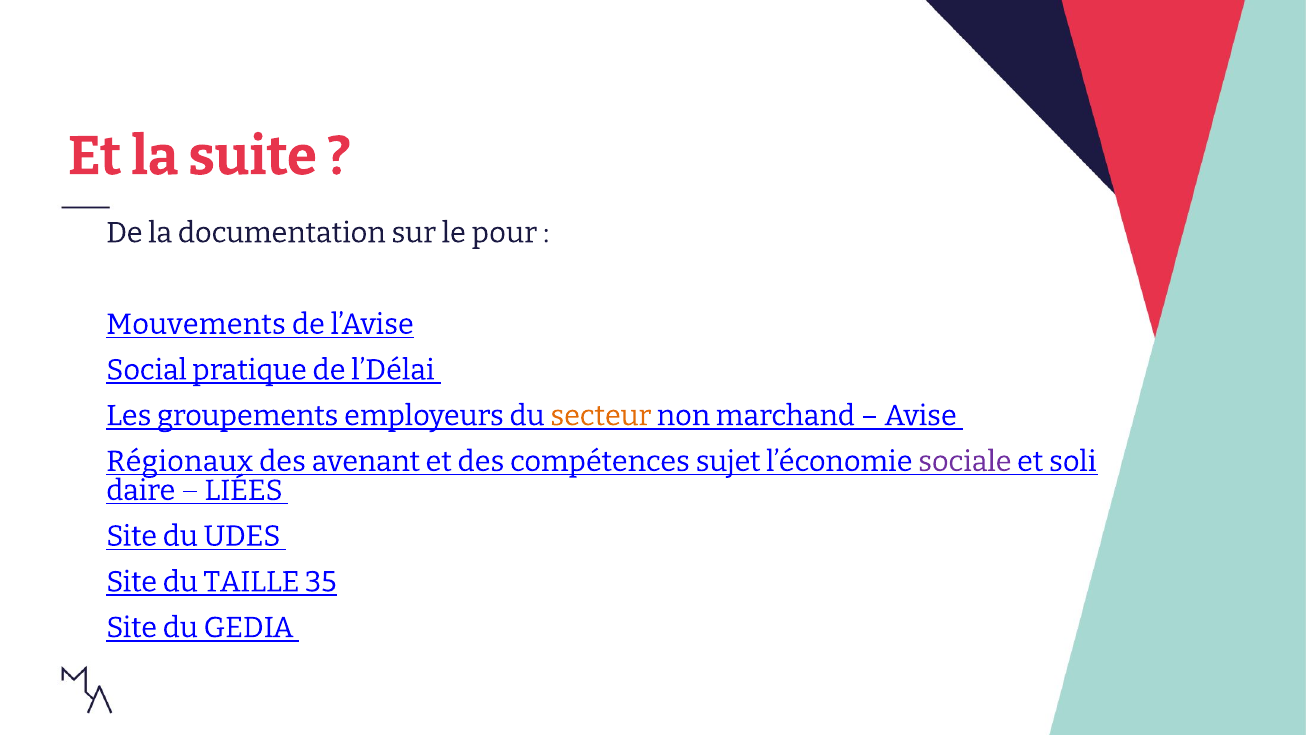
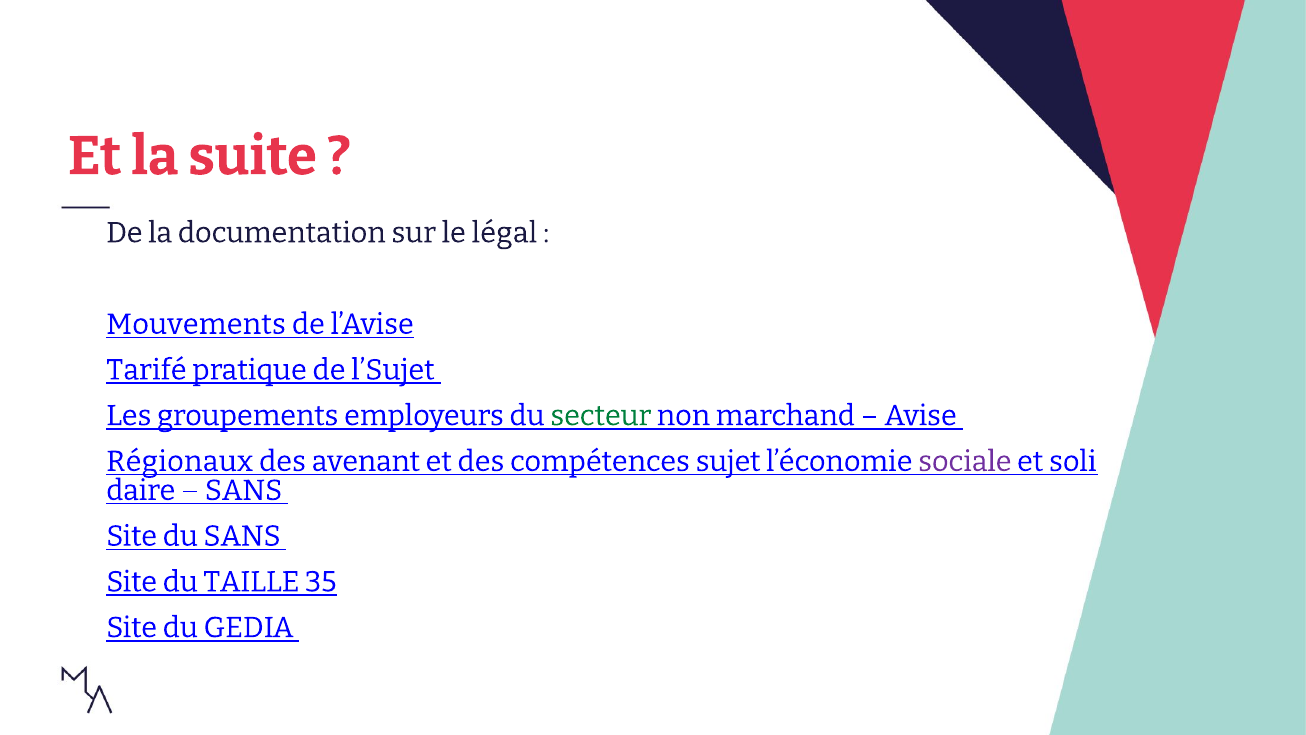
pour: pour -> légal
Social: Social -> Tarifé
l’Délai: l’Délai -> l’Sujet
secteur colour: orange -> green
LIÉES at (244, 490): LIÉES -> SANS
du UDES: UDES -> SANS
